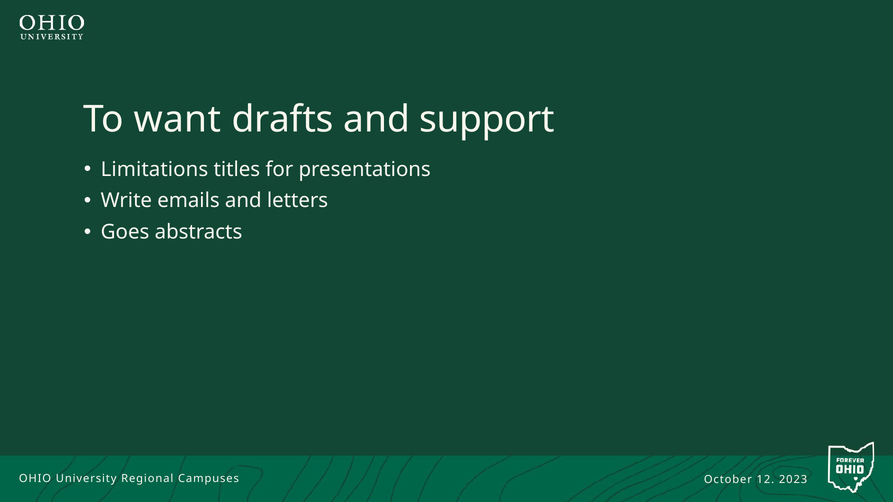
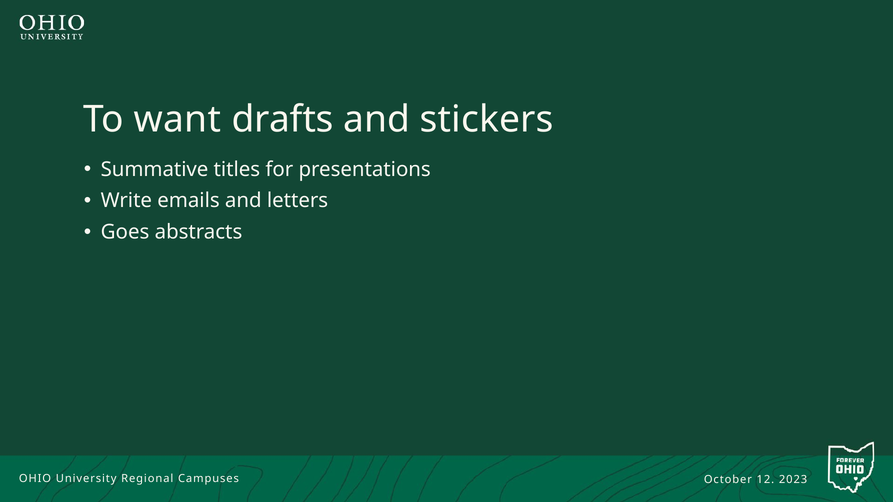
support: support -> stickers
Limitations: Limitations -> Summative
